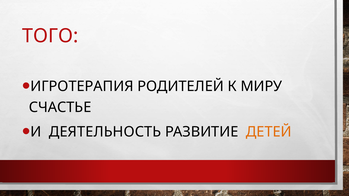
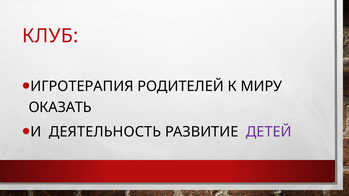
ТОГО: ТОГО -> КЛУБ
СЧАСТЬЕ: СЧАСТЬЕ -> ОКАЗАТЬ
ДЕТЕЙ colour: orange -> purple
